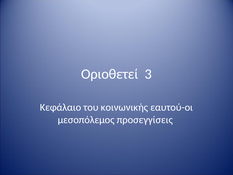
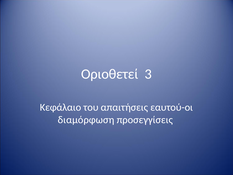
κοινωνικής: κοινωνικής -> απαιτήσεις
μεσοπόλεμος: μεσοπόλεμος -> διαμόρφωση
